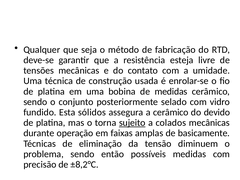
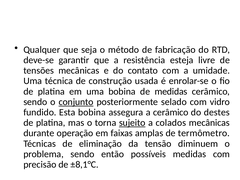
conjunto underline: none -> present
Esta sólidos: sólidos -> bobina
devido: devido -> destes
basicamente: basicamente -> termômetro
±8,2°C: ±8,2°C -> ±8,1°C
